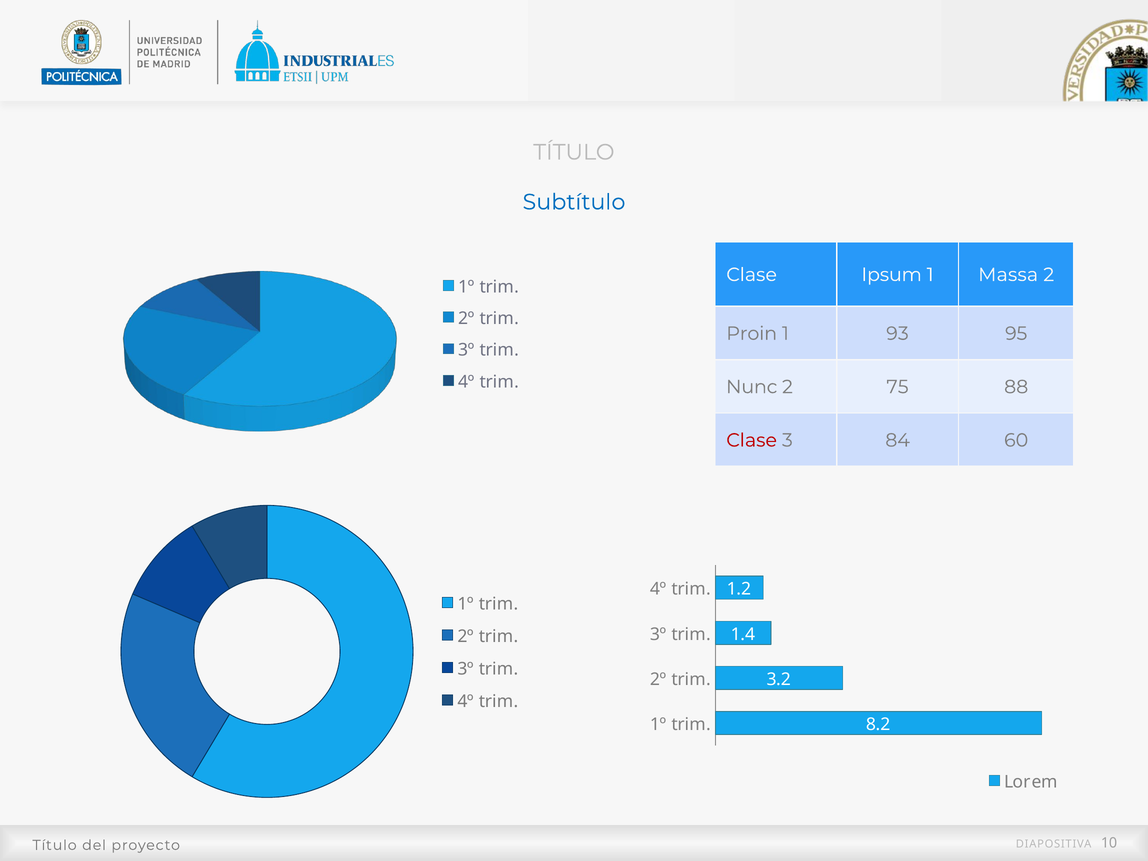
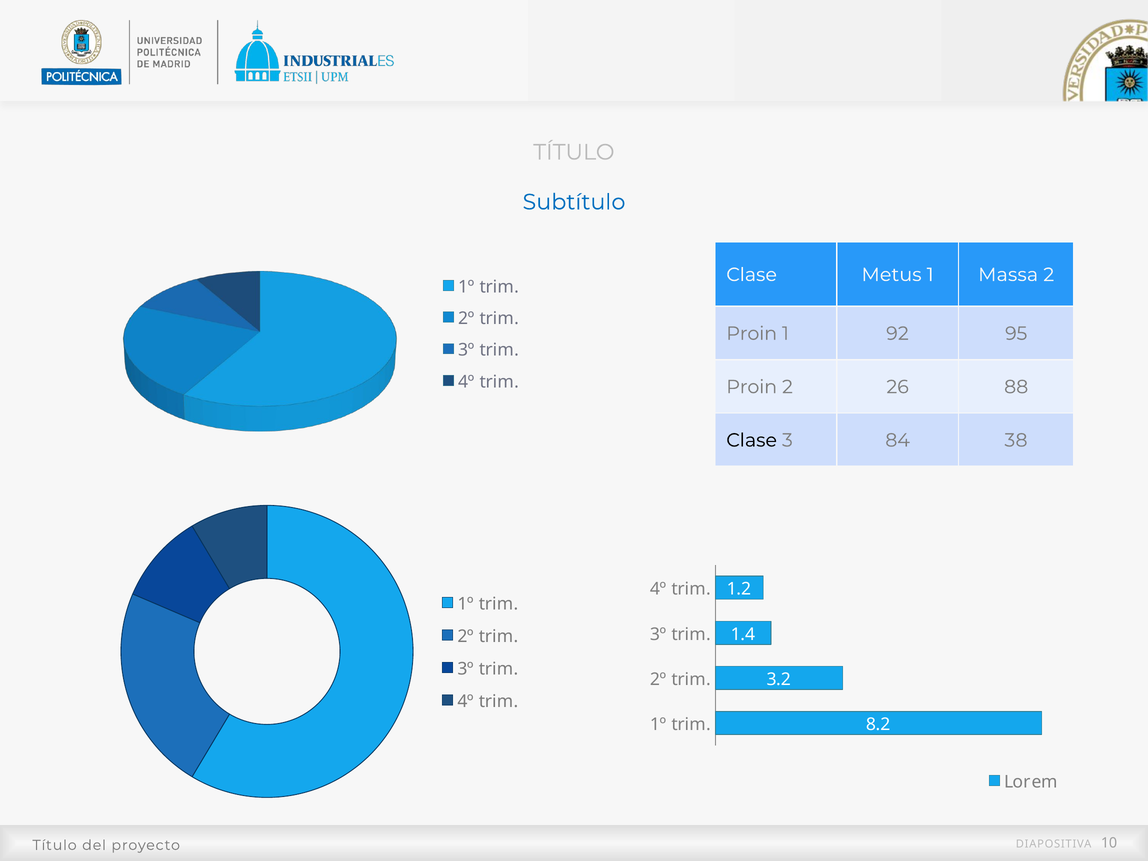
Ipsum: Ipsum -> Metus
93: 93 -> 92
Nunc at (752, 387): Nunc -> Proin
75: 75 -> 26
Clase at (752, 440) colour: red -> black
60: 60 -> 38
